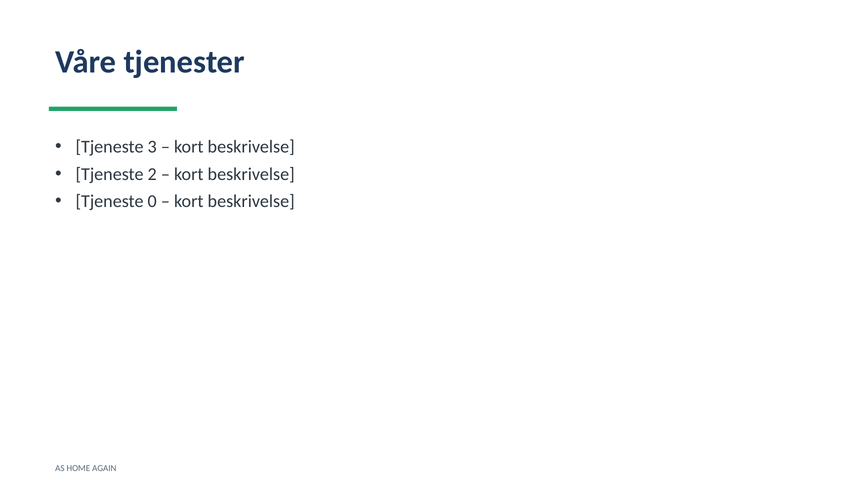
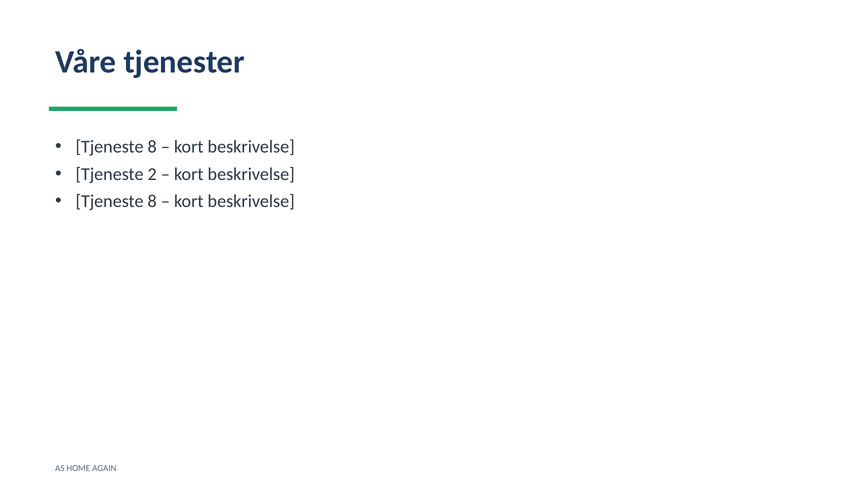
3 at (152, 147): 3 -> 8
0 at (152, 201): 0 -> 8
